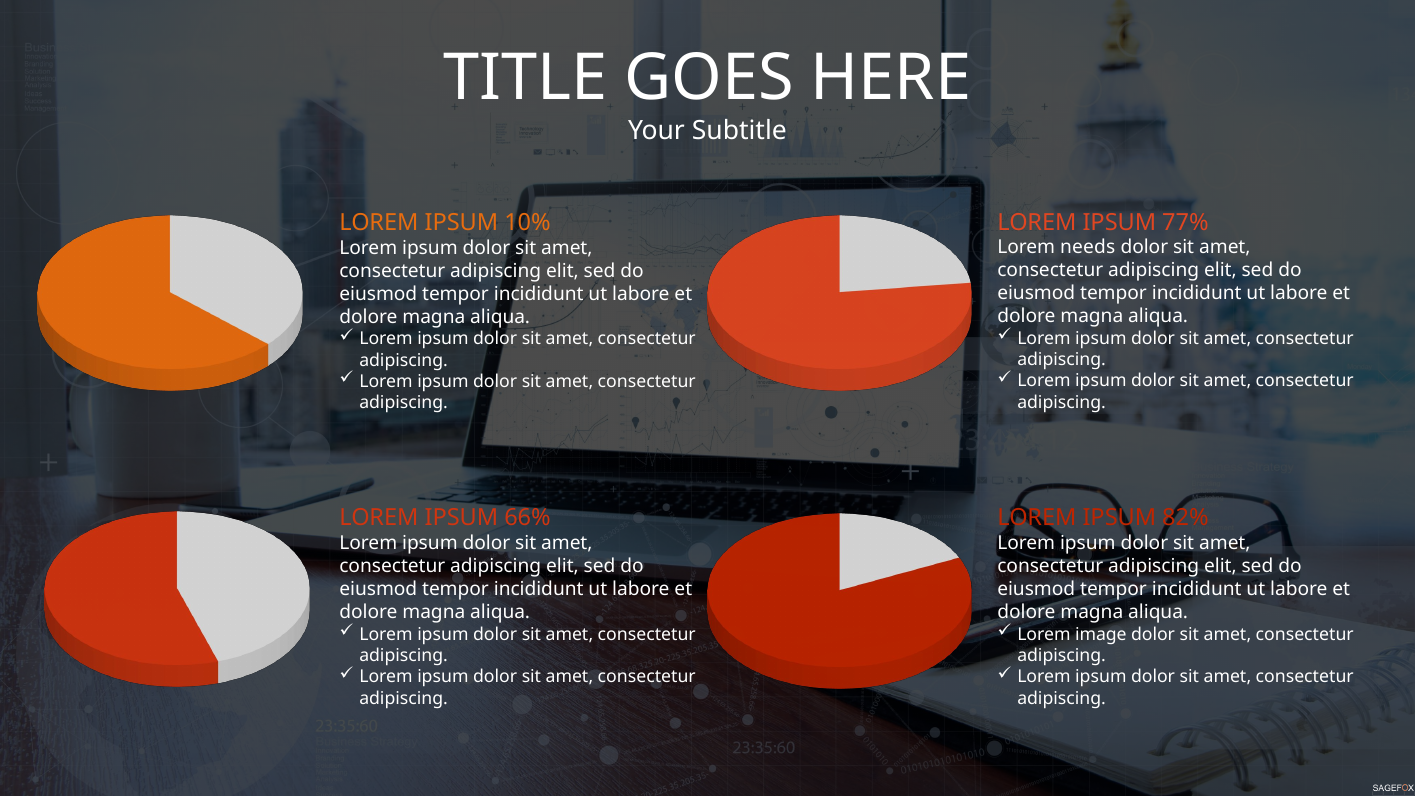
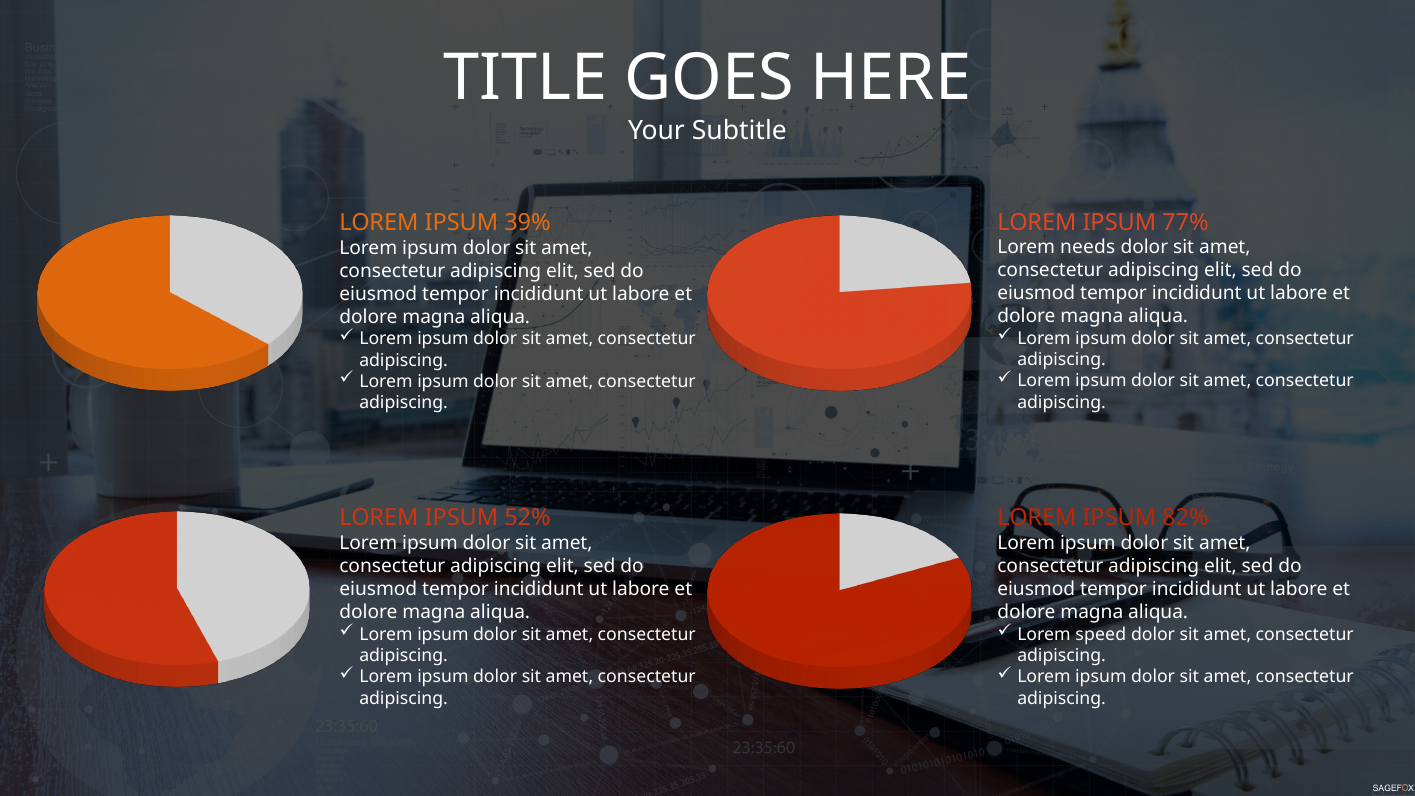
10%: 10% -> 39%
66%: 66% -> 52%
image: image -> speed
